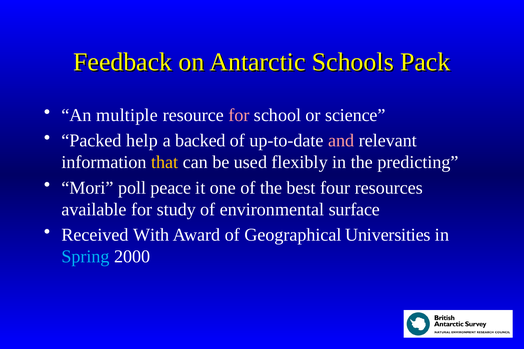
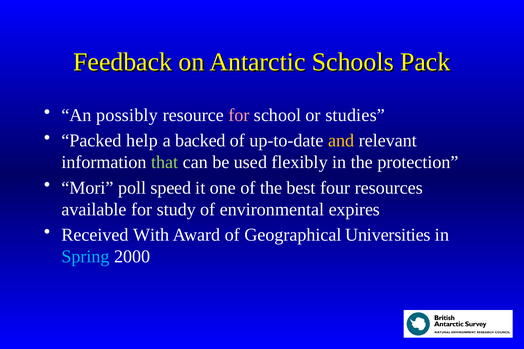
multiple: multiple -> possibly
science: science -> studies
and colour: pink -> yellow
that colour: yellow -> light green
predicting: predicting -> protection
peace: peace -> speed
surface: surface -> expires
